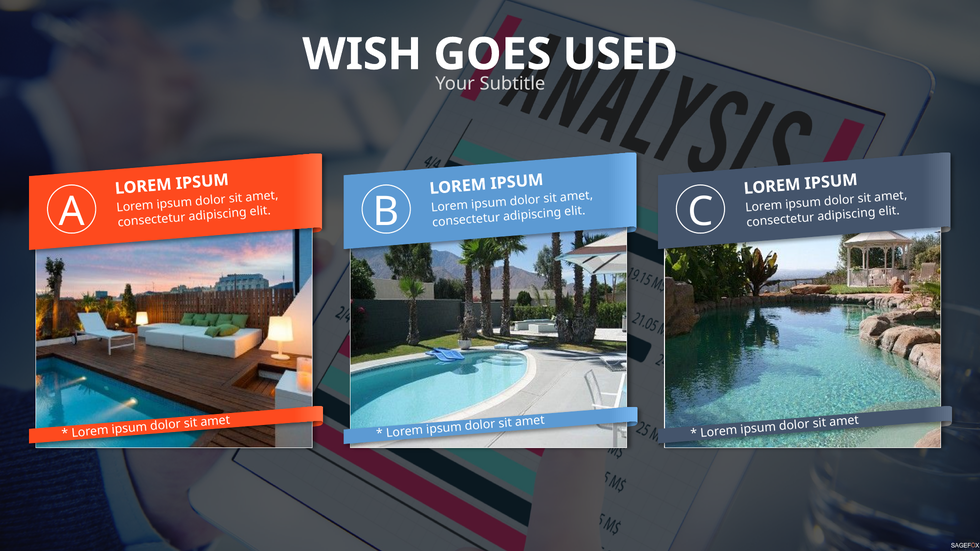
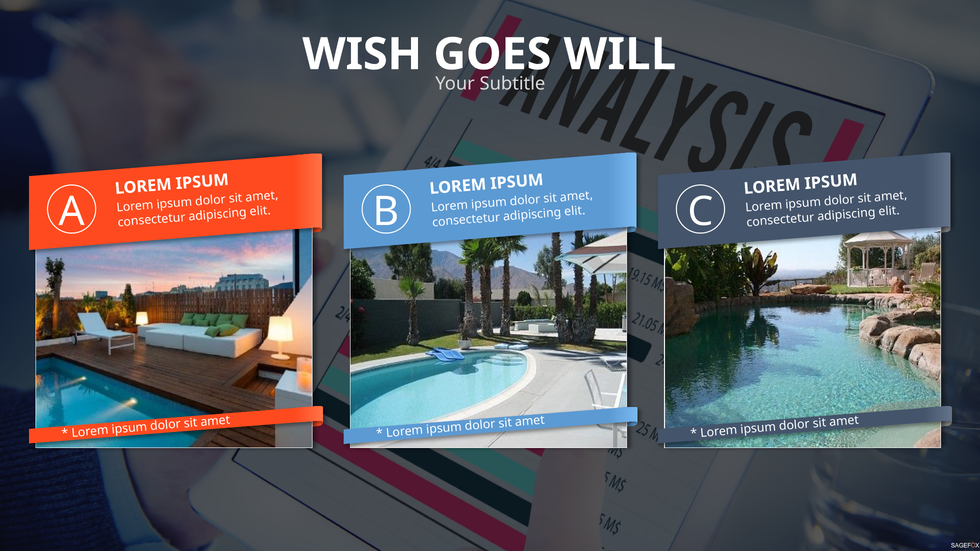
USED: USED -> WILL
